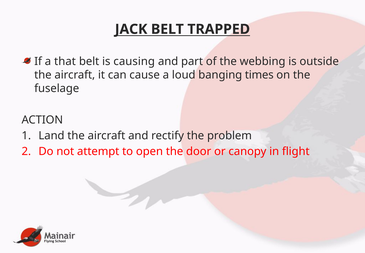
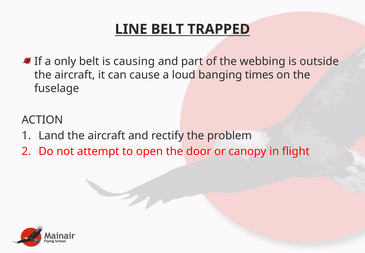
JACK: JACK -> LINE
that: that -> only
